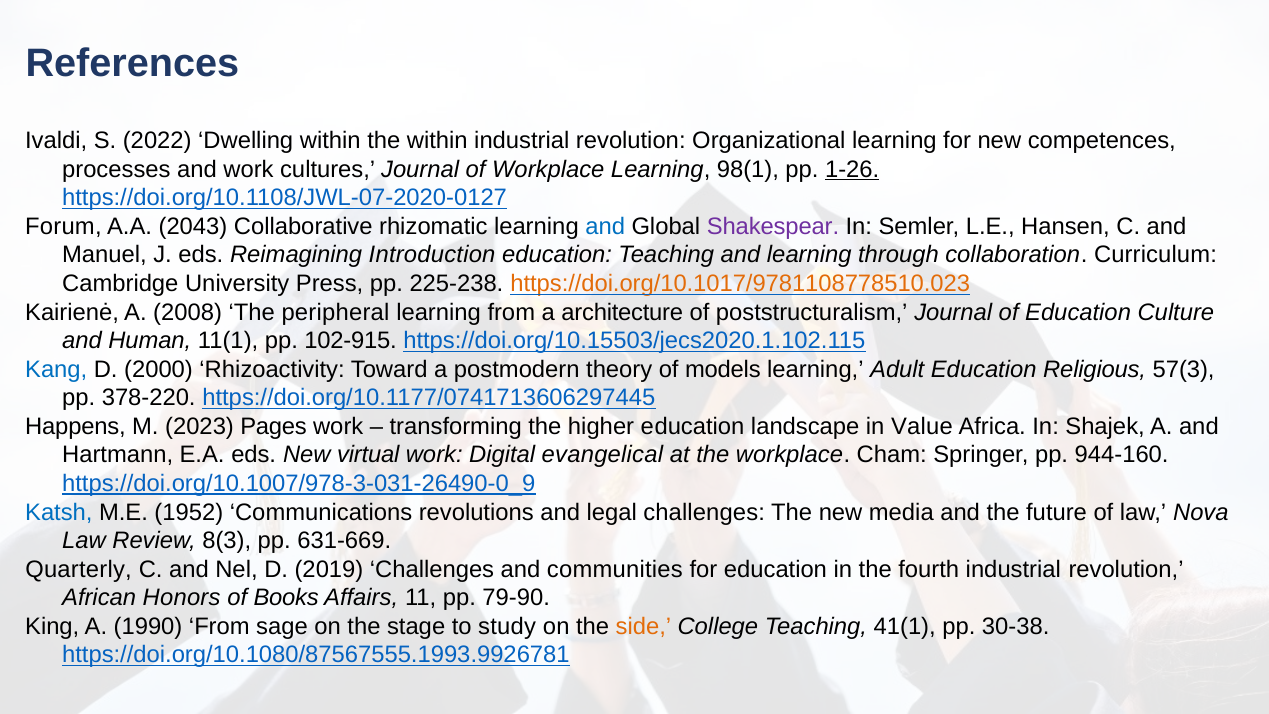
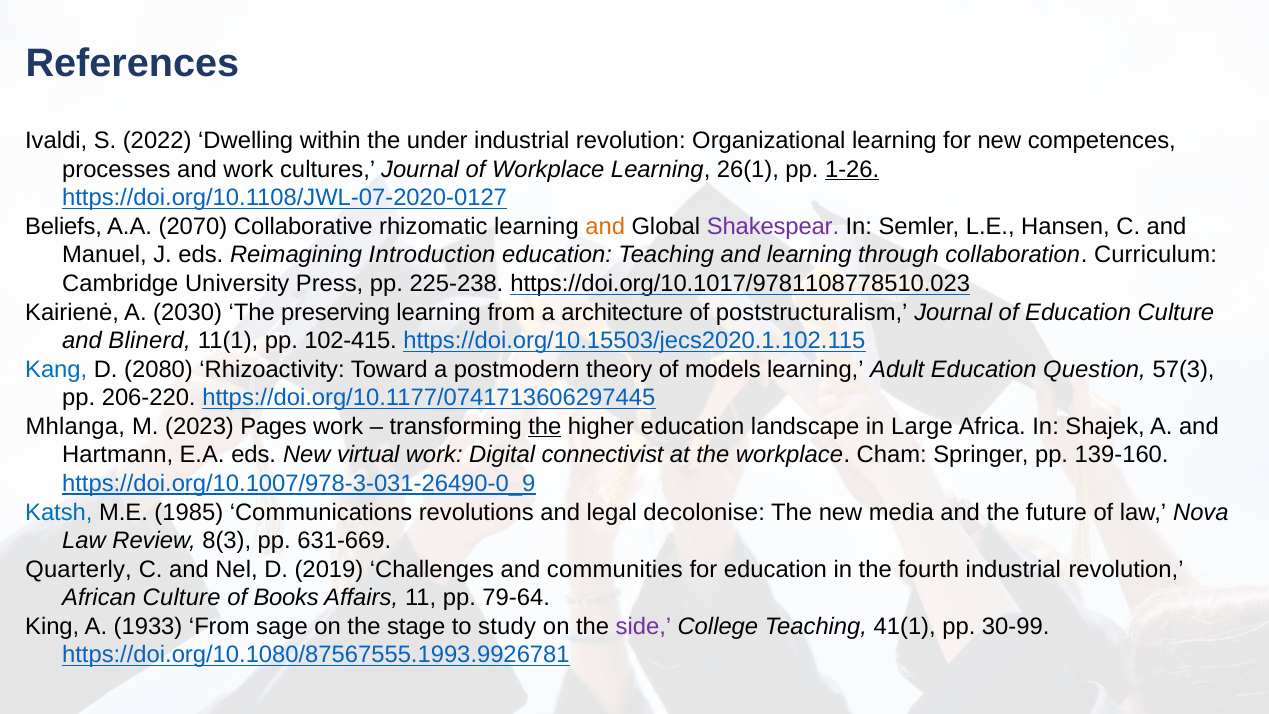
the within: within -> under
98(1: 98(1 -> 26(1
Forum: Forum -> Beliefs
2043: 2043 -> 2070
and at (605, 227) colour: blue -> orange
https://doi.org/10.1017/9781108778510.023 colour: orange -> black
2008: 2008 -> 2030
peripheral: peripheral -> preserving
Human: Human -> Blinerd
102-915: 102-915 -> 102-415
2000: 2000 -> 2080
Religious: Religious -> Question
378-220: 378-220 -> 206-220
Happens: Happens -> Mhlanga
the at (545, 426) underline: none -> present
Value: Value -> Large
evangelical: evangelical -> connectivist
944-160: 944-160 -> 139-160
1952: 1952 -> 1985
legal challenges: challenges -> decolonise
African Honors: Honors -> Culture
79-90: 79-90 -> 79-64
1990: 1990 -> 1933
side colour: orange -> purple
30-38: 30-38 -> 30-99
